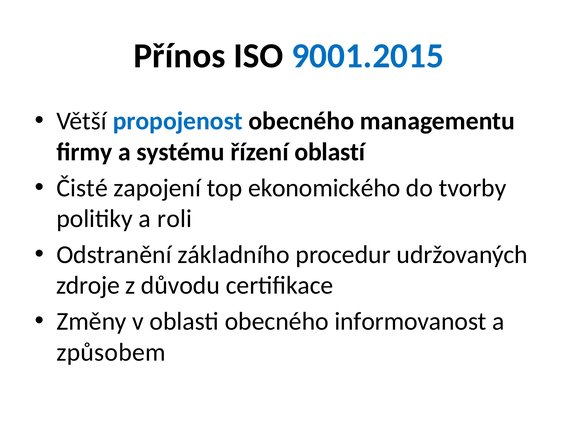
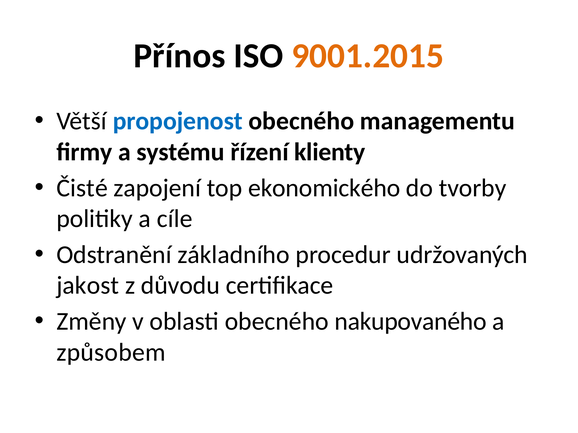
9001.2015 colour: blue -> orange
oblastí: oblastí -> klienty
roli: roli -> cíle
zdroje: zdroje -> jakost
informovanost: informovanost -> nakupovaného
